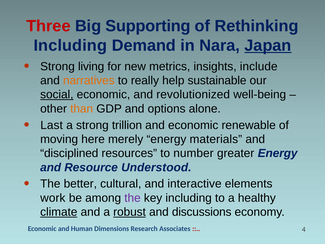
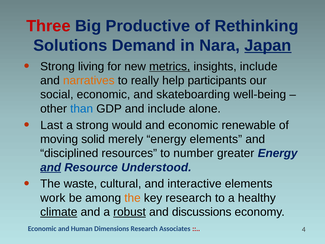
Supporting: Supporting -> Productive
Including at (70, 46): Including -> Solutions
metrics underline: none -> present
sustainable: sustainable -> participants
social underline: present -> none
revolutionized: revolutionized -> skateboarding
than colour: orange -> blue
and options: options -> include
trillion: trillion -> would
here: here -> solid
energy materials: materials -> elements
and at (51, 167) underline: none -> present
better: better -> waste
the at (132, 198) colour: purple -> orange
key including: including -> research
